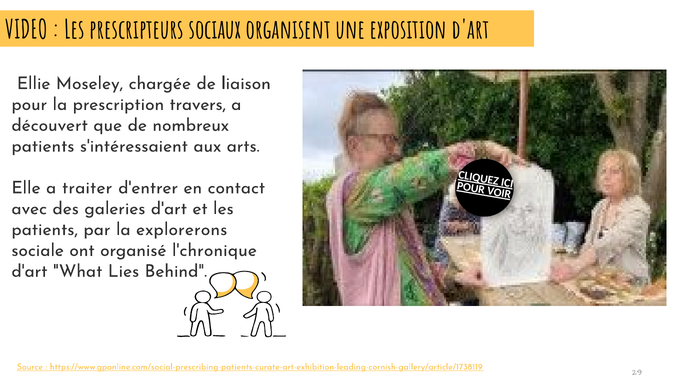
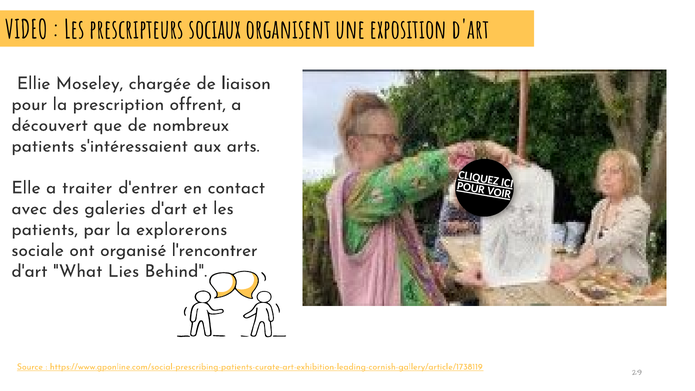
travers: travers -> offrent
l'chronique: l'chronique -> l'rencontrer
